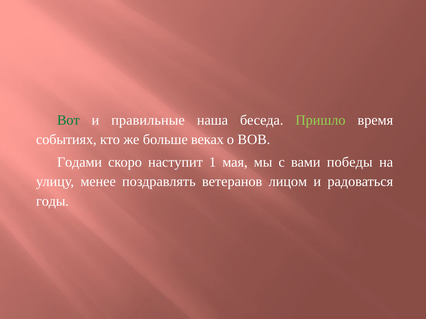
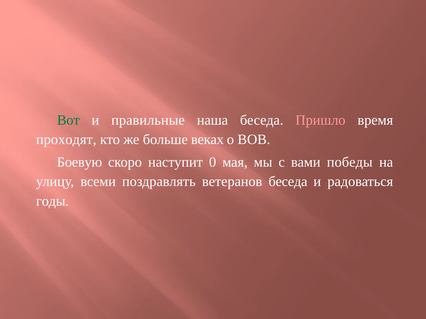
Пришло colour: light green -> pink
событиях: событиях -> проходят
Годами: Годами -> Боевую
1: 1 -> 0
менее: менее -> всеми
ветеранов лицом: лицом -> беседа
